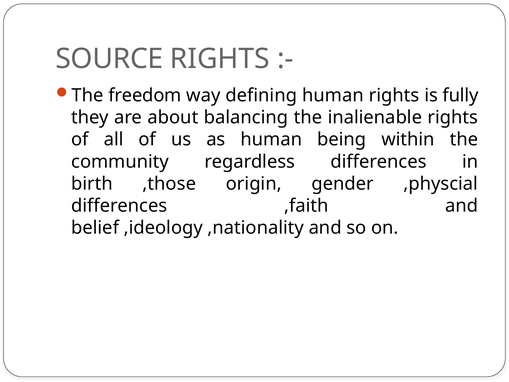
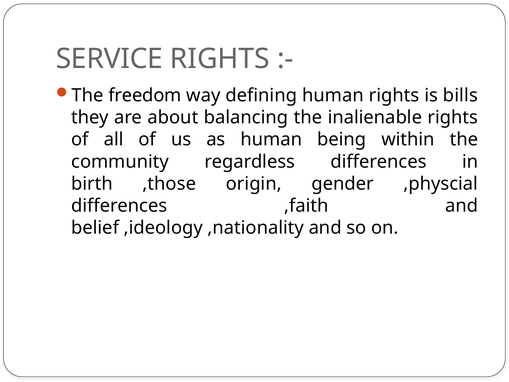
SOURCE: SOURCE -> SERVICE
fully: fully -> bills
